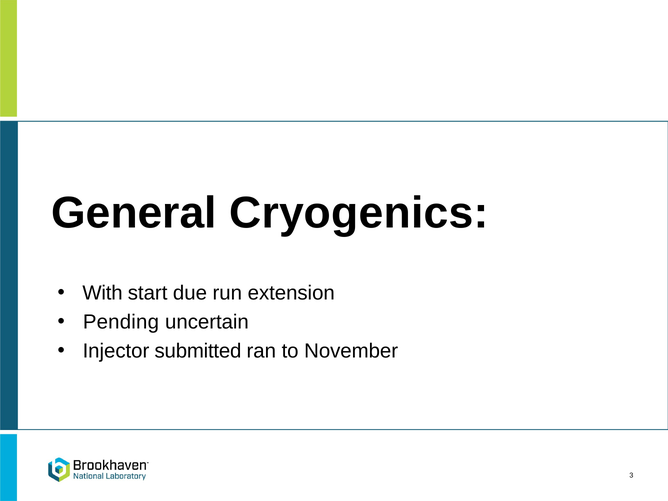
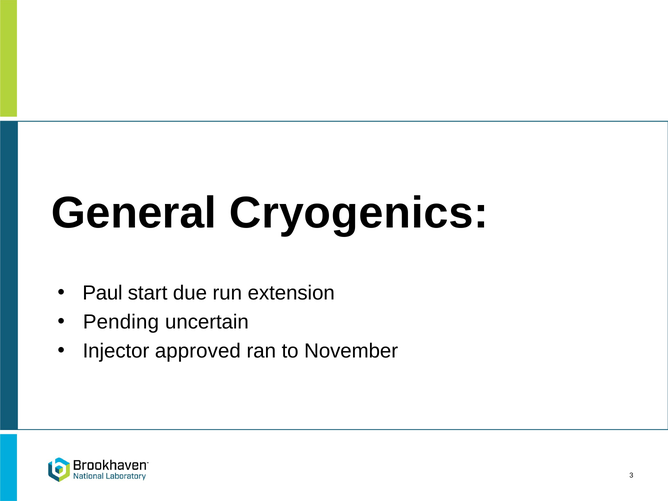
With: With -> Paul
submitted: submitted -> approved
